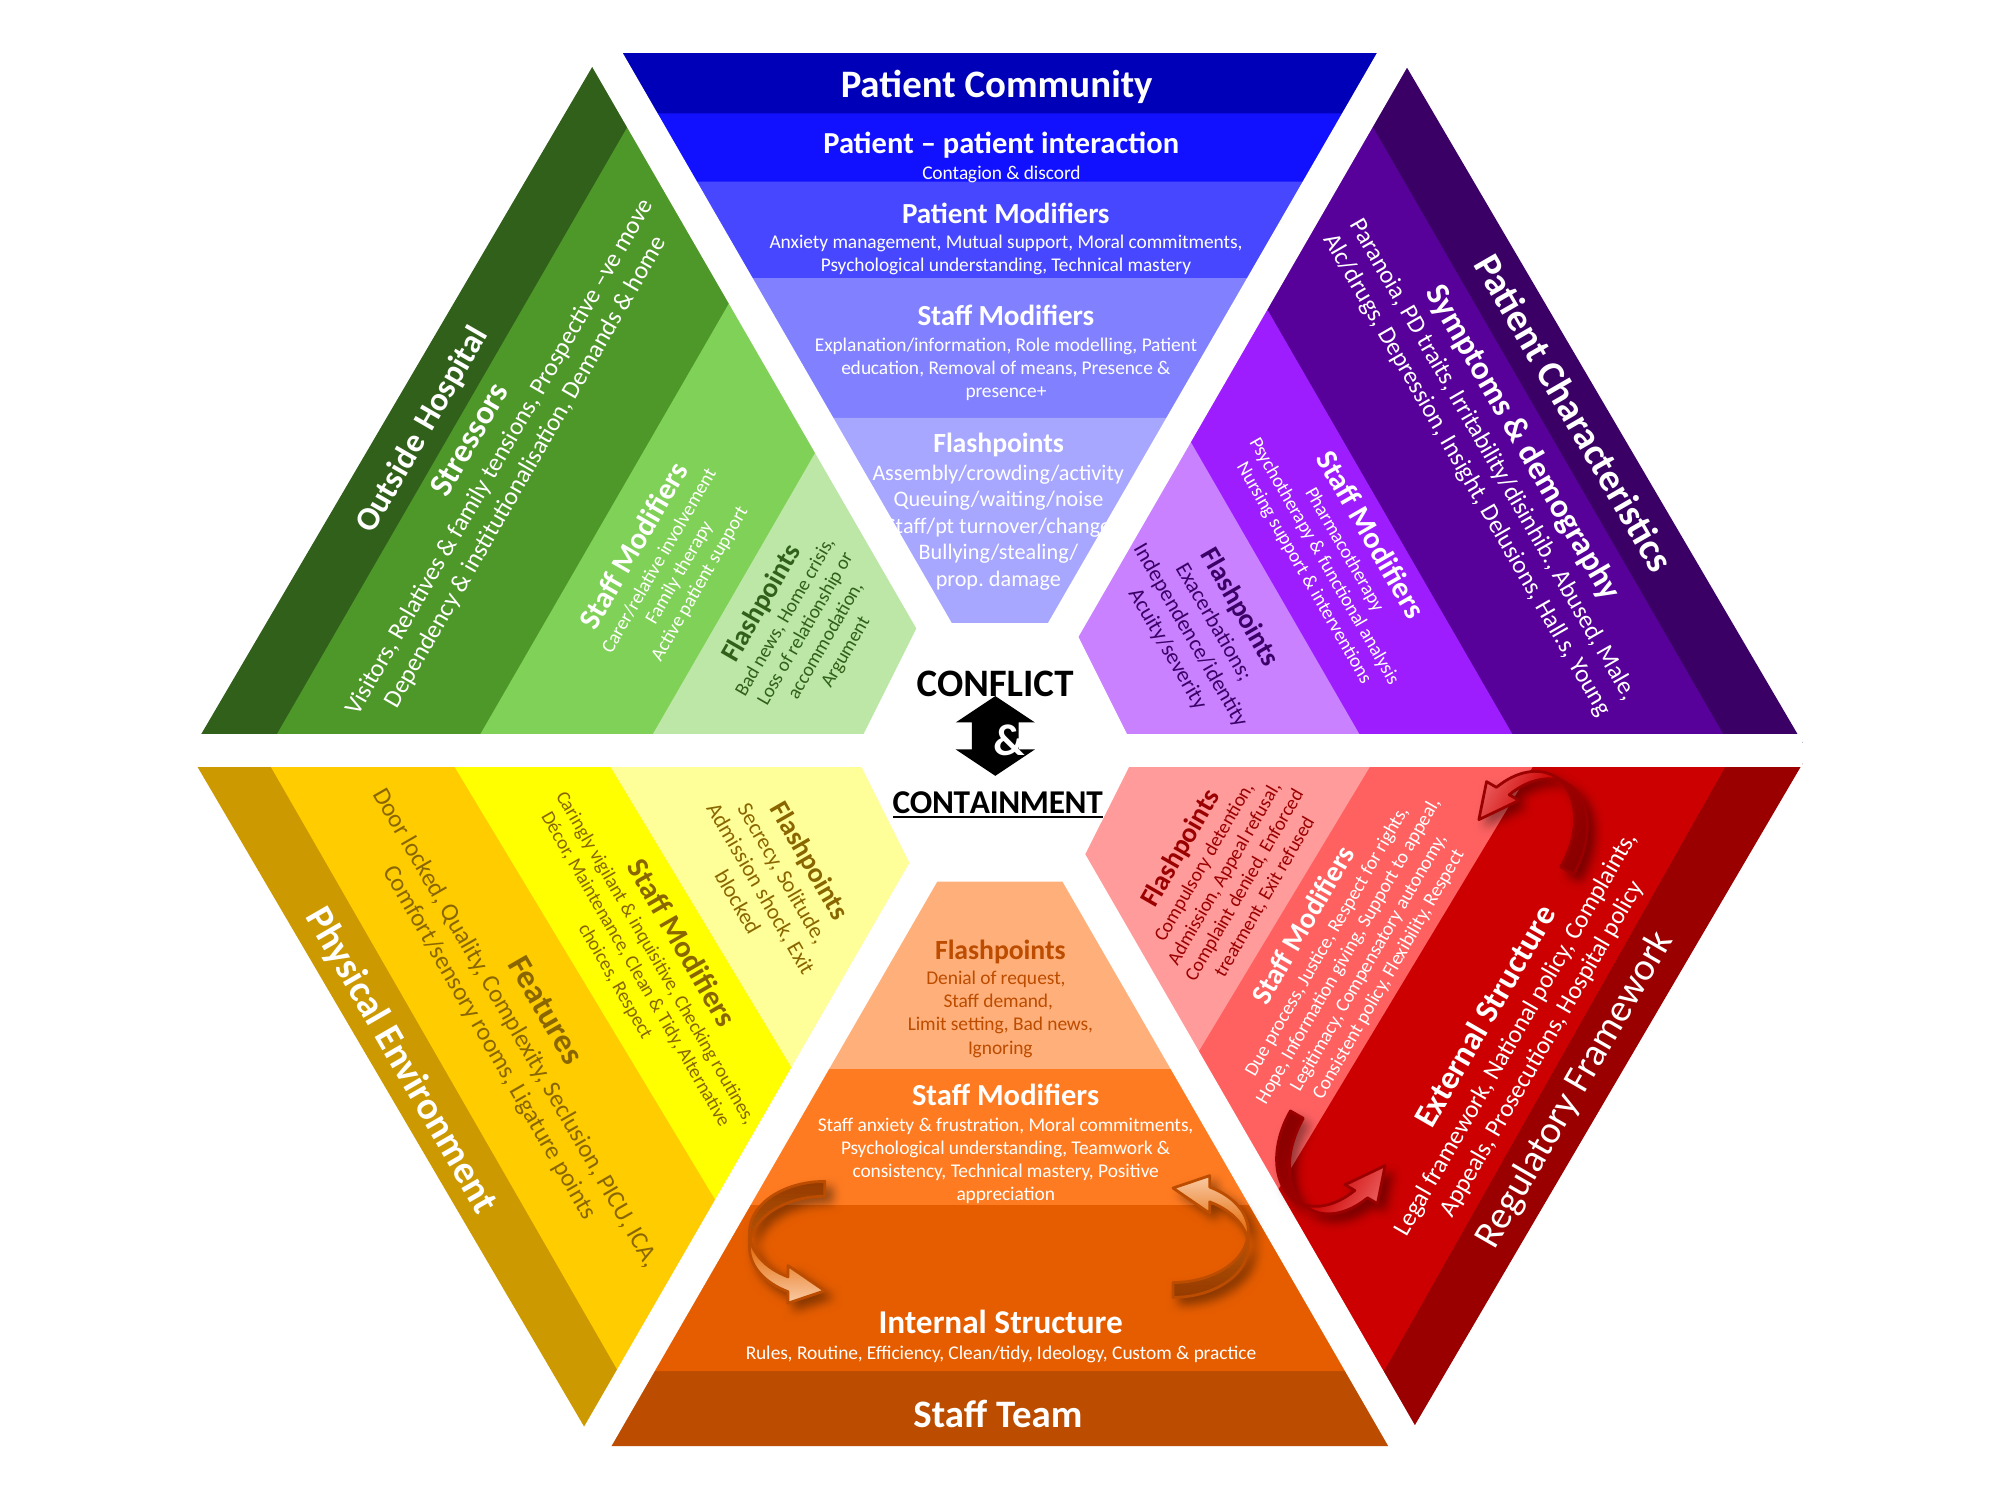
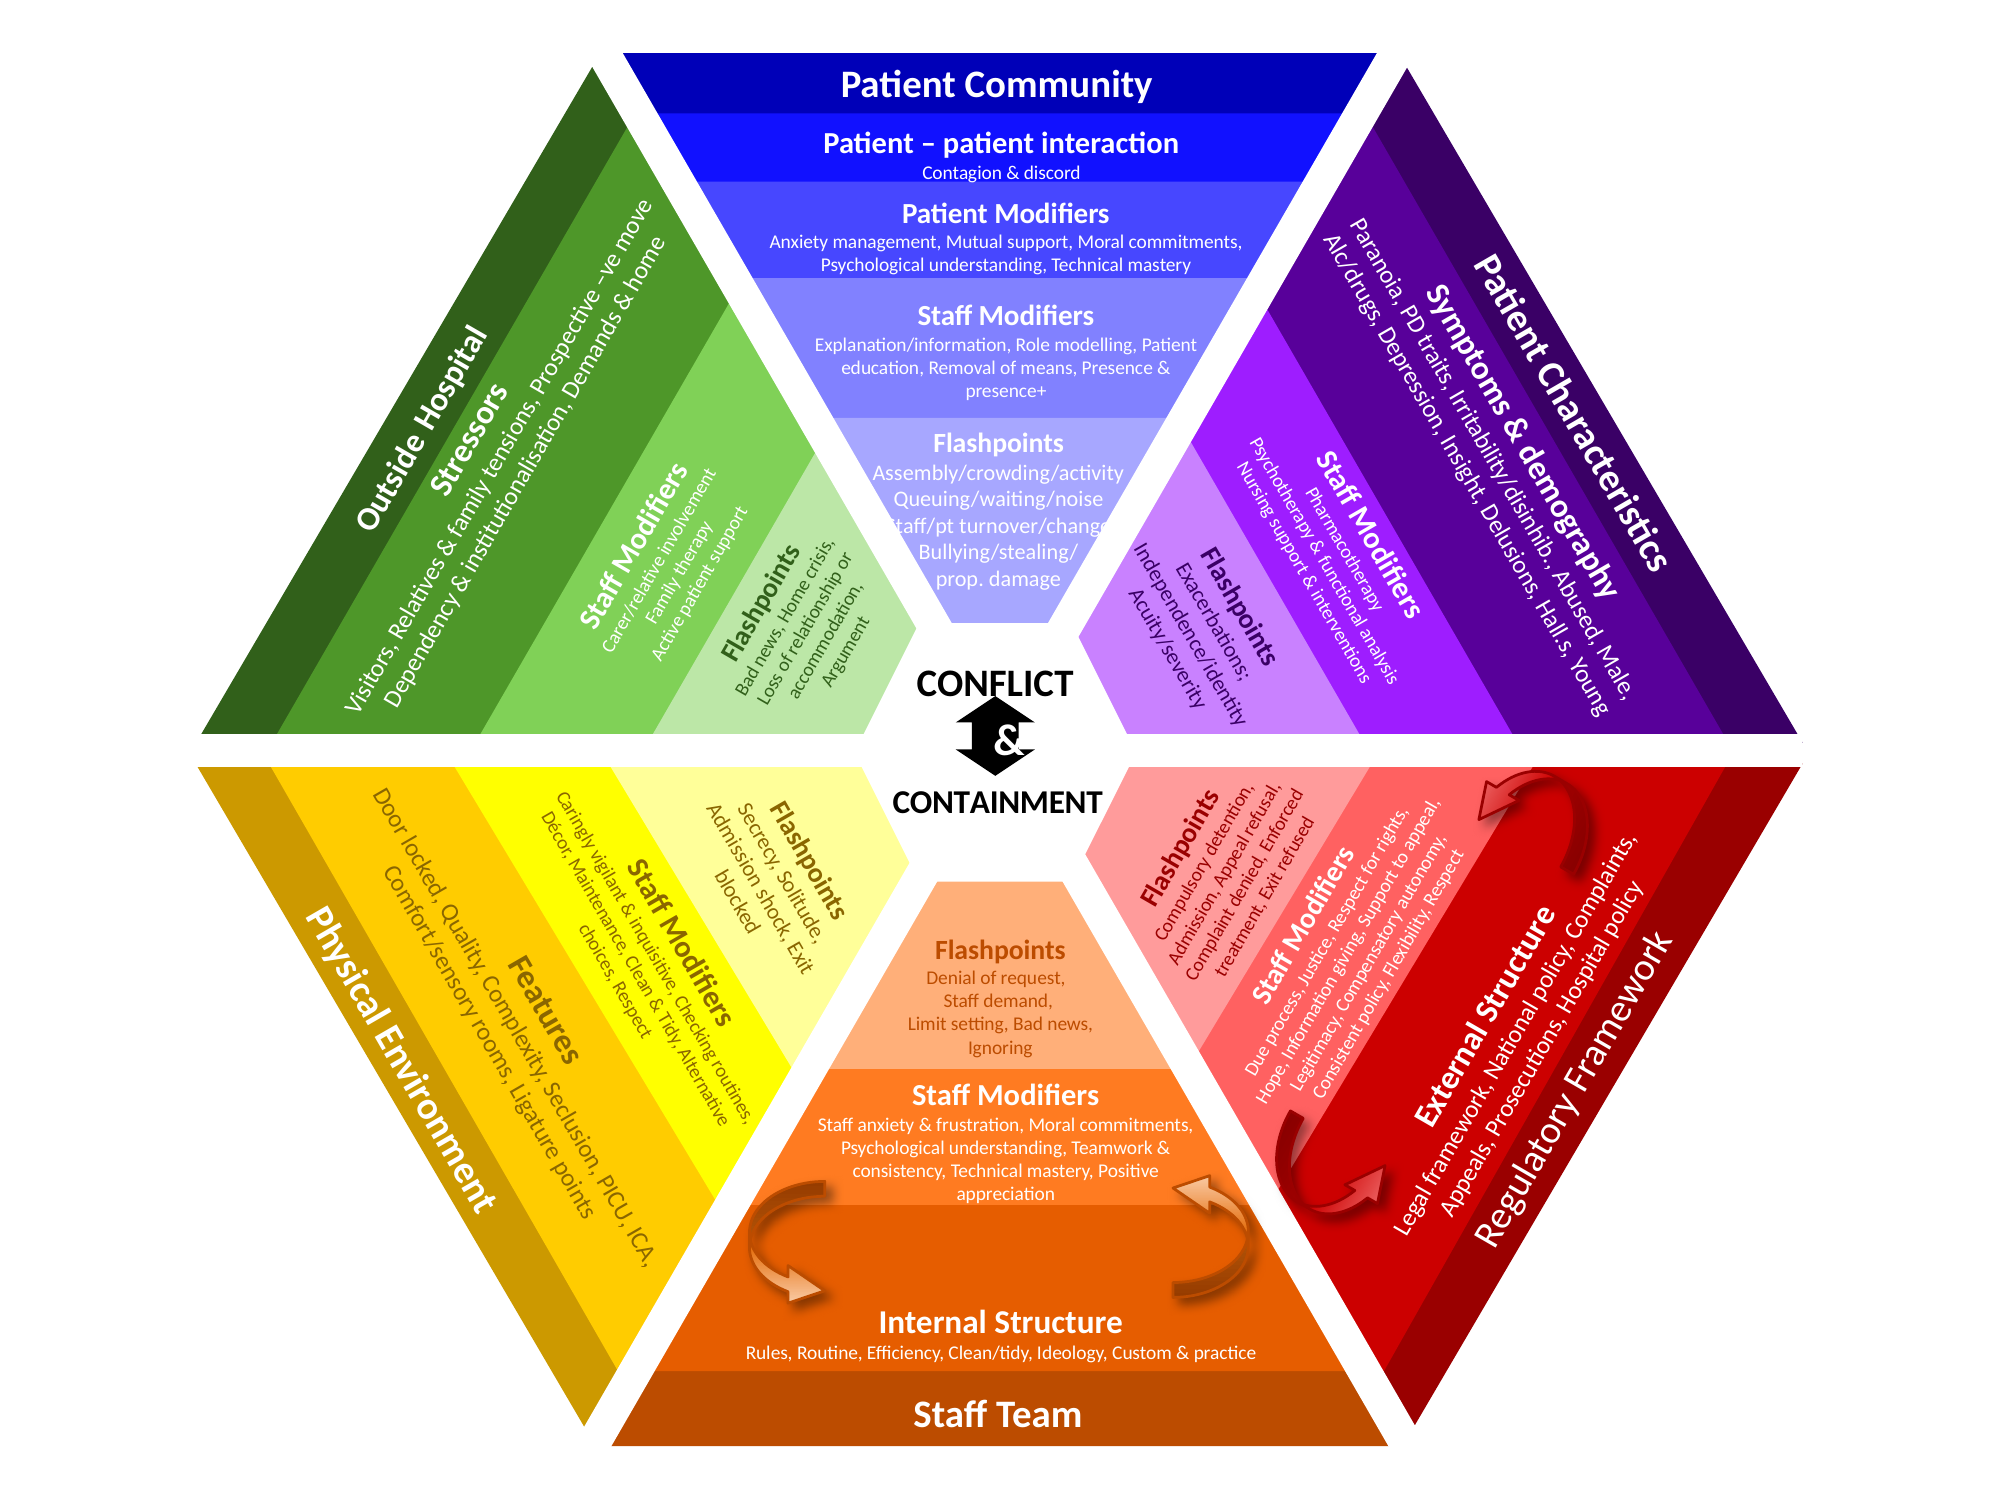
CONTAINMENT underline: present -> none
